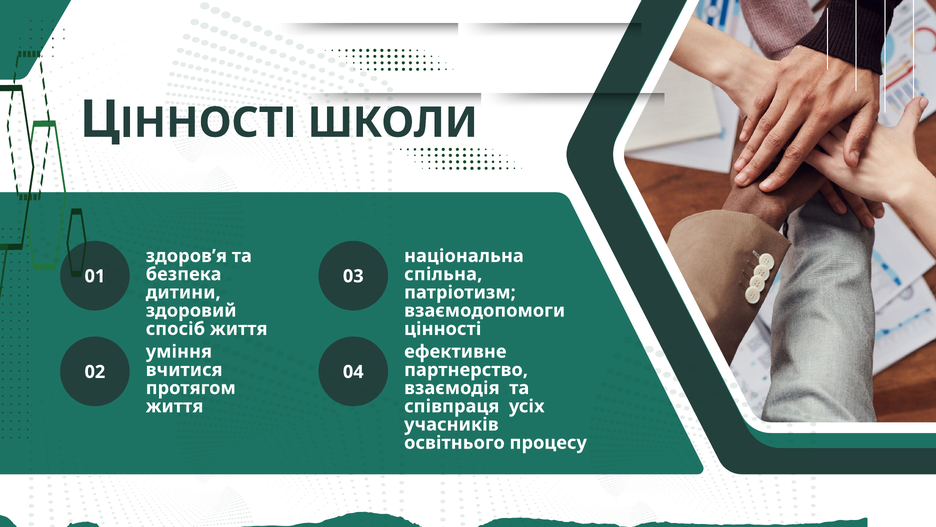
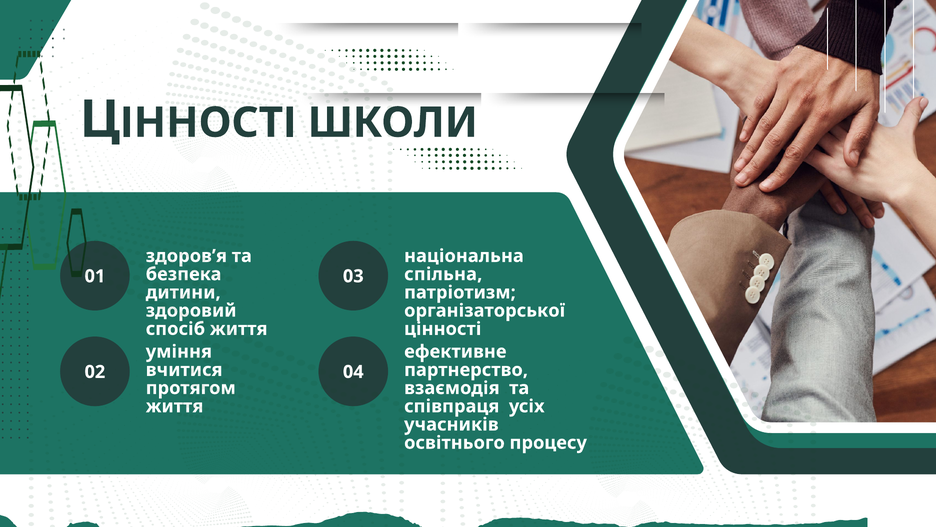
взаємодопомоги: взаємодопомоги -> організаторської
